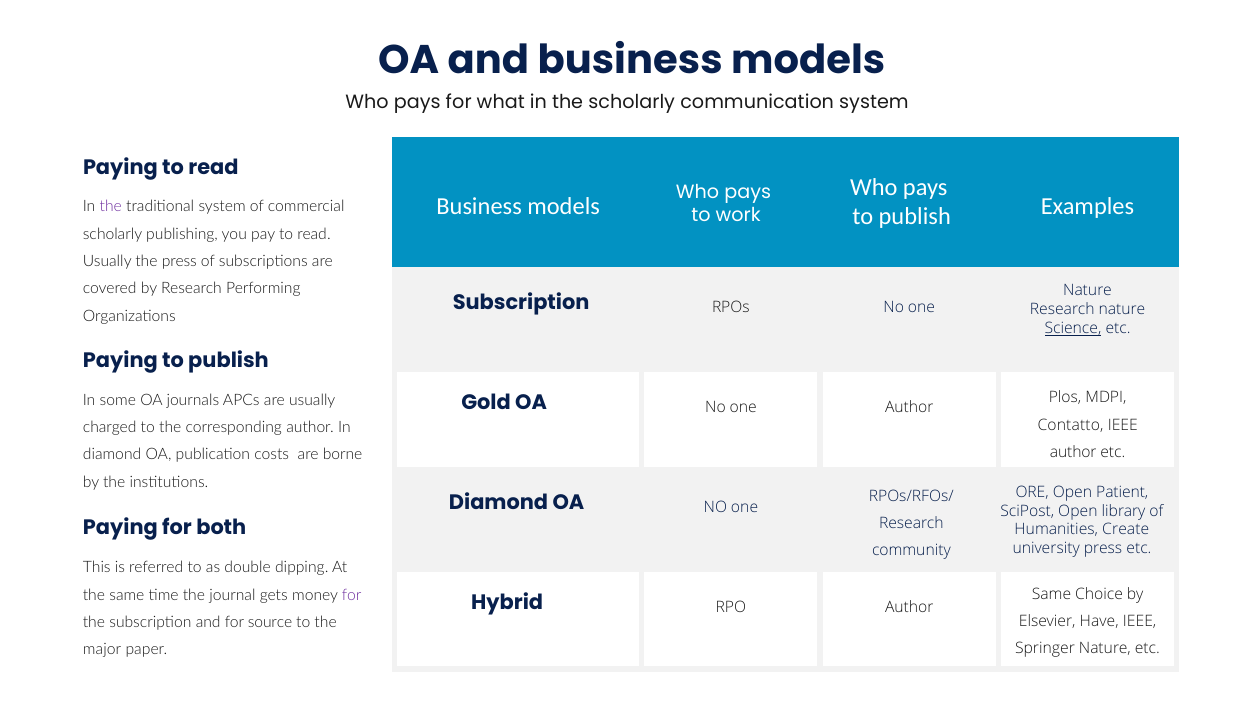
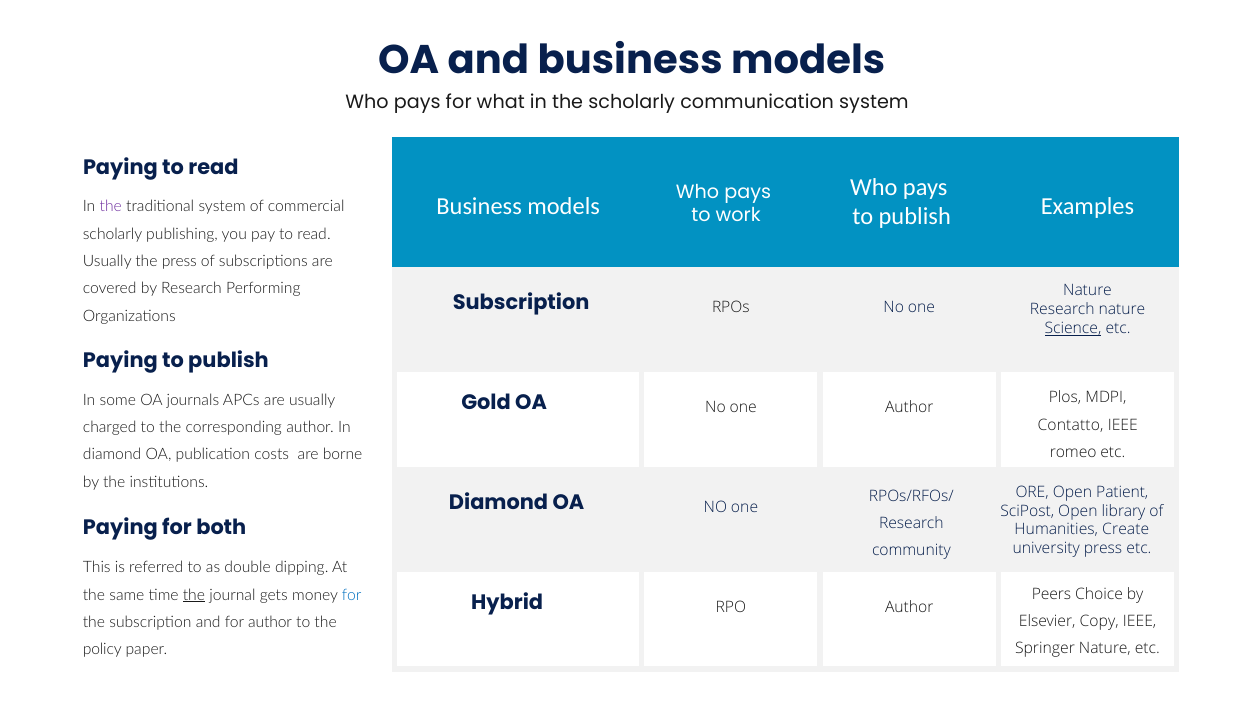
author at (1073, 452): author -> romeo
Same at (1052, 594): Same -> Peers
the at (194, 595) underline: none -> present
for at (352, 595) colour: purple -> blue
Have: Have -> Copy
for source: source -> author
major: major -> policy
